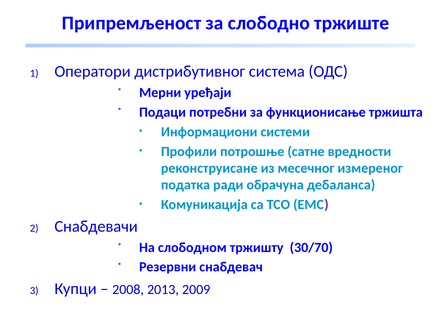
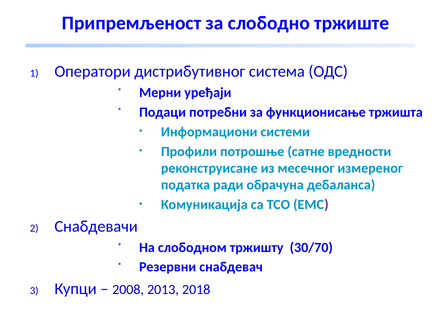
2009: 2009 -> 2018
